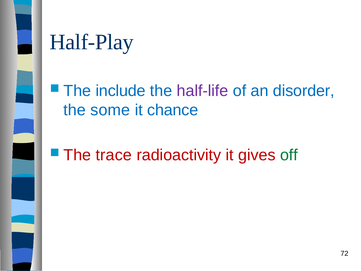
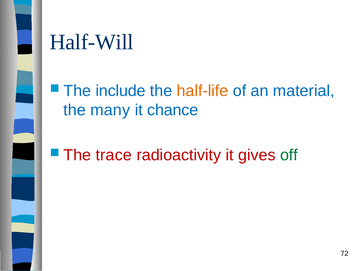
Half-Play: Half-Play -> Half-Will
half-life colour: purple -> orange
disorder: disorder -> material
some: some -> many
